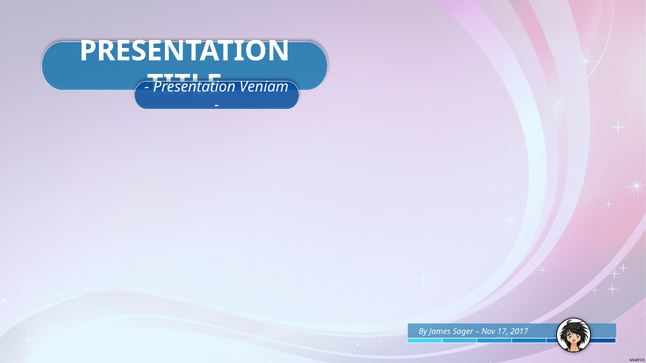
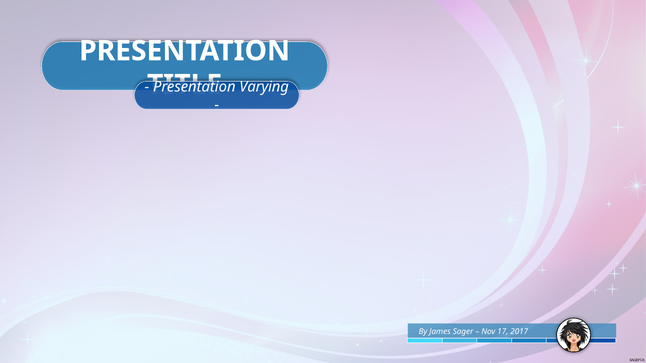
Veniam: Veniam -> Varying
